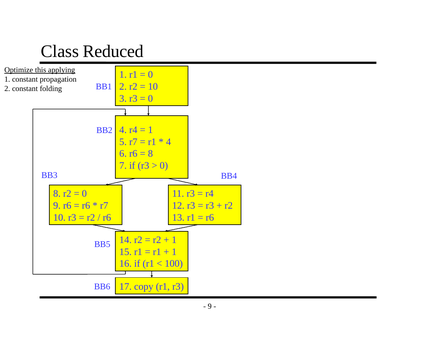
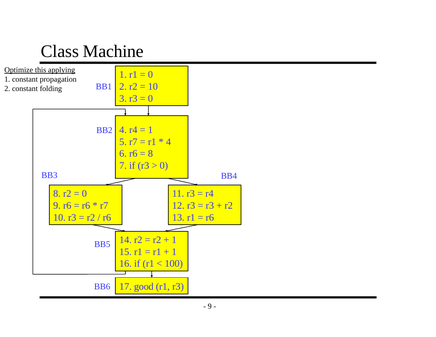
Reduced: Reduced -> Machine
copy: copy -> good
